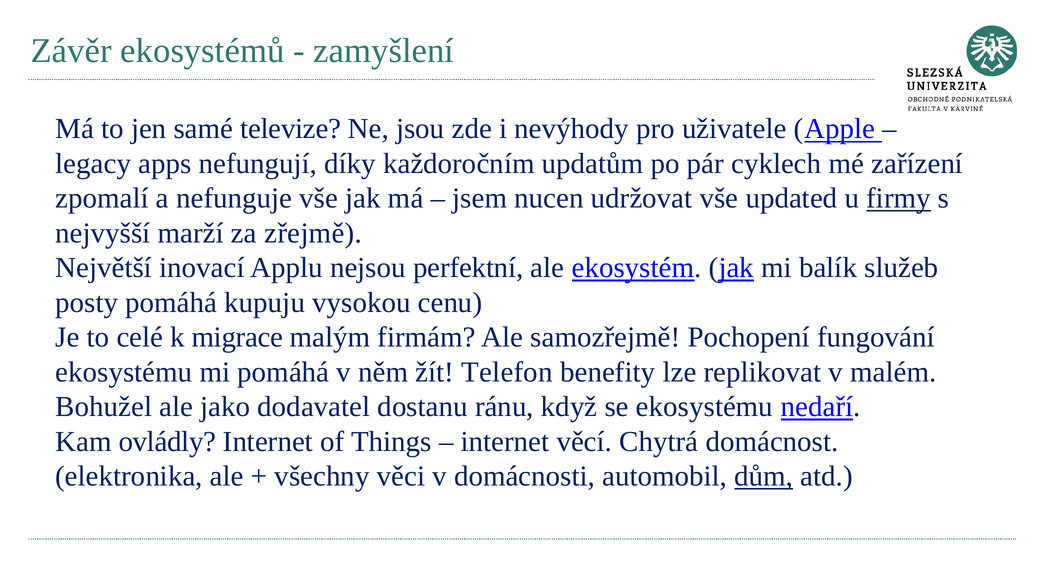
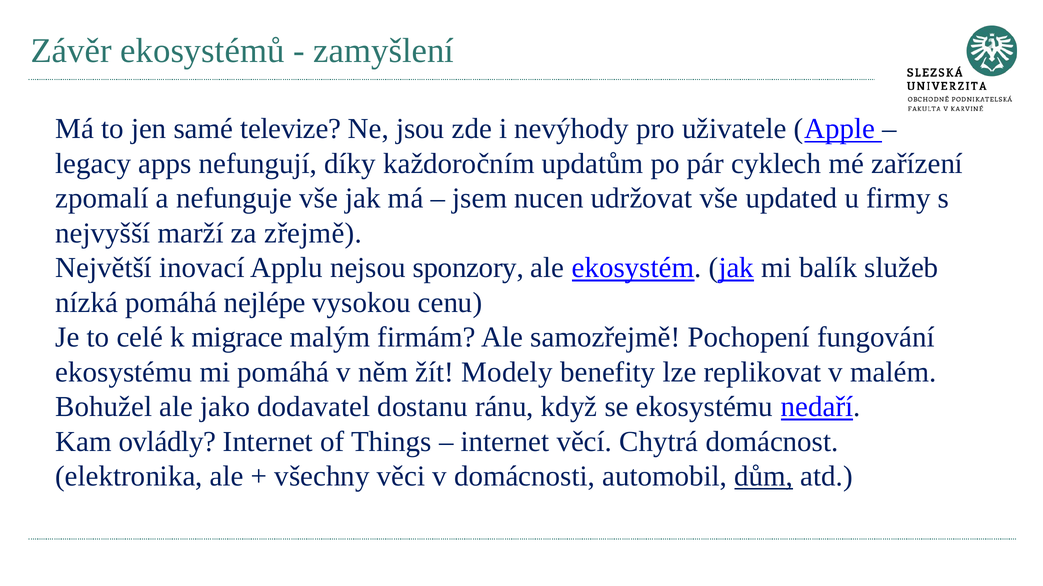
firmy underline: present -> none
perfektní: perfektní -> sponzory
posty: posty -> nízká
kupuju: kupuju -> nejlépe
Telefon: Telefon -> Modely
